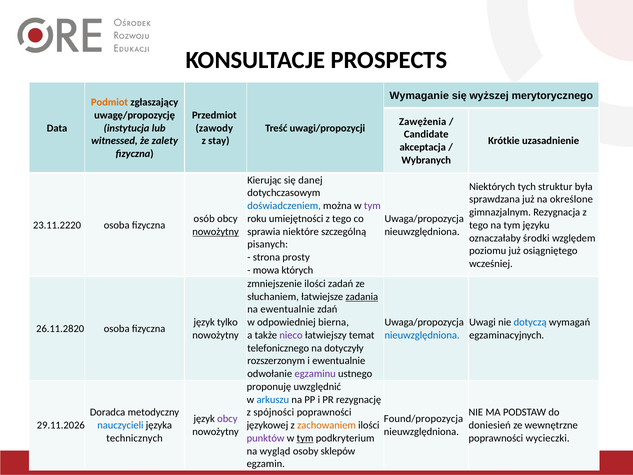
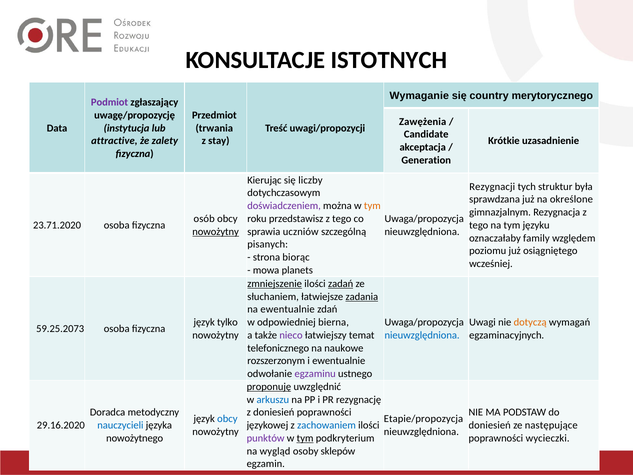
PROSPECTS: PROSPECTS -> ISTOTNYCH
wyższej: wyższej -> country
Podmiot colour: orange -> purple
zawody: zawody -> trwania
witnessed: witnessed -> attractive
Wybranych: Wybranych -> Generation
danej: danej -> liczby
Niektórych: Niektórych -> Rezygnacji
doświadczeniem colour: blue -> purple
tym at (372, 206) colour: purple -> orange
umiejętności: umiejętności -> przedstawisz
23.11.2220: 23.11.2220 -> 23.71.2020
niektóre: niektóre -> uczniów
środki: środki -> family
prosty: prosty -> biorąc
których: których -> planets
zmniejszenie underline: none -> present
zadań underline: none -> present
dotyczą colour: blue -> orange
26.11.2820: 26.11.2820 -> 59.25.2073
dotyczyły: dotyczyły -> naukowe
proponuję underline: none -> present
z spójności: spójności -> doniesień
obcy at (227, 419) colour: purple -> blue
Found/propozycja: Found/propozycja -> Etapie/propozycja
29.11.2026: 29.11.2026 -> 29.16.2020
zachowaniem colour: orange -> blue
wewnętrzne: wewnętrzne -> następujące
technicznych: technicznych -> nowożytnego
